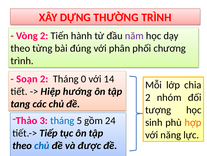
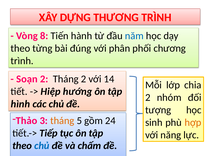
THƯỜNG: THƯỜNG -> THƯƠNG
Vòng 2: 2 -> 8
năm colour: purple -> blue
Tháng 0: 0 -> 2
tang: tang -> hình
tháng at (62, 120) colour: blue -> orange
được: được -> chấm
